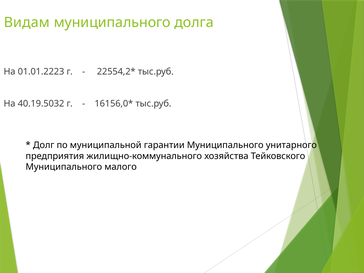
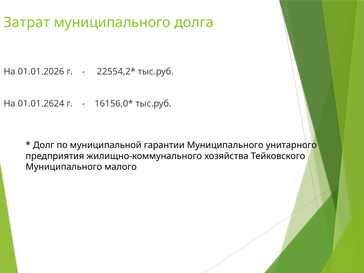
Видам: Видам -> Затрат
01.01.2223: 01.01.2223 -> 01.01.2026
40.19.5032: 40.19.5032 -> 01.01.2624
